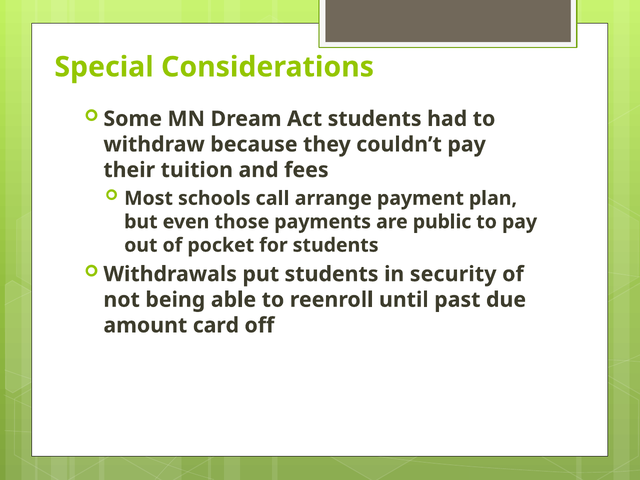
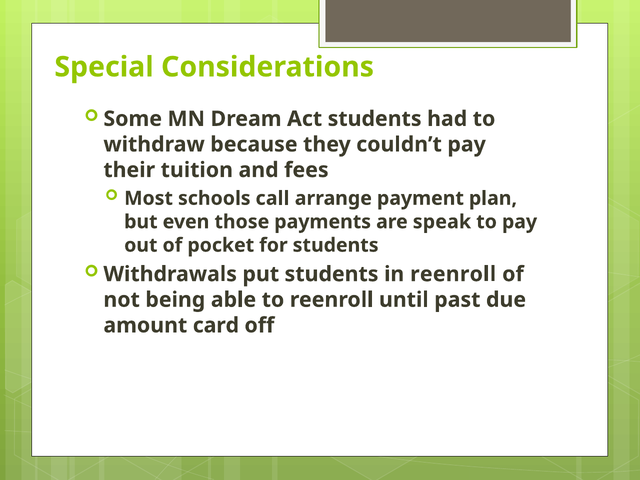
public: public -> speak
in security: security -> reenroll
